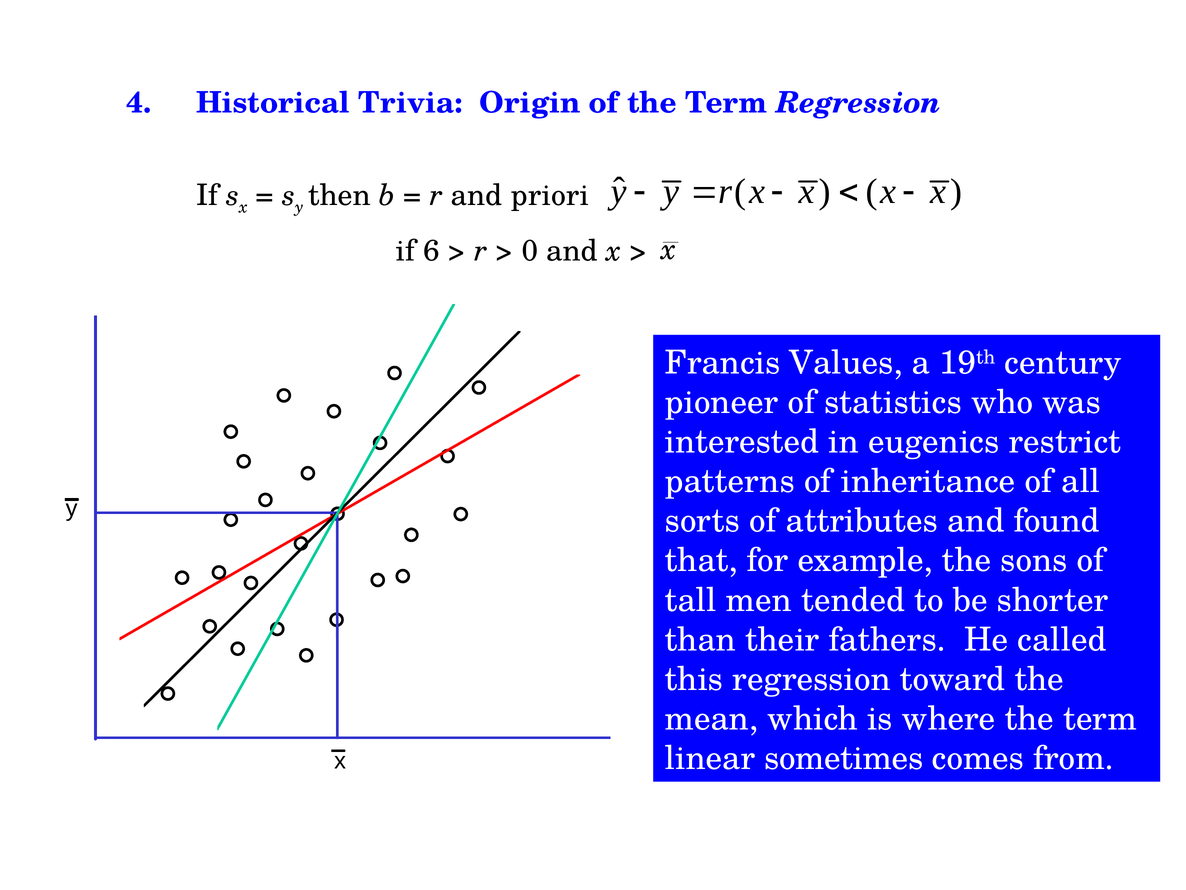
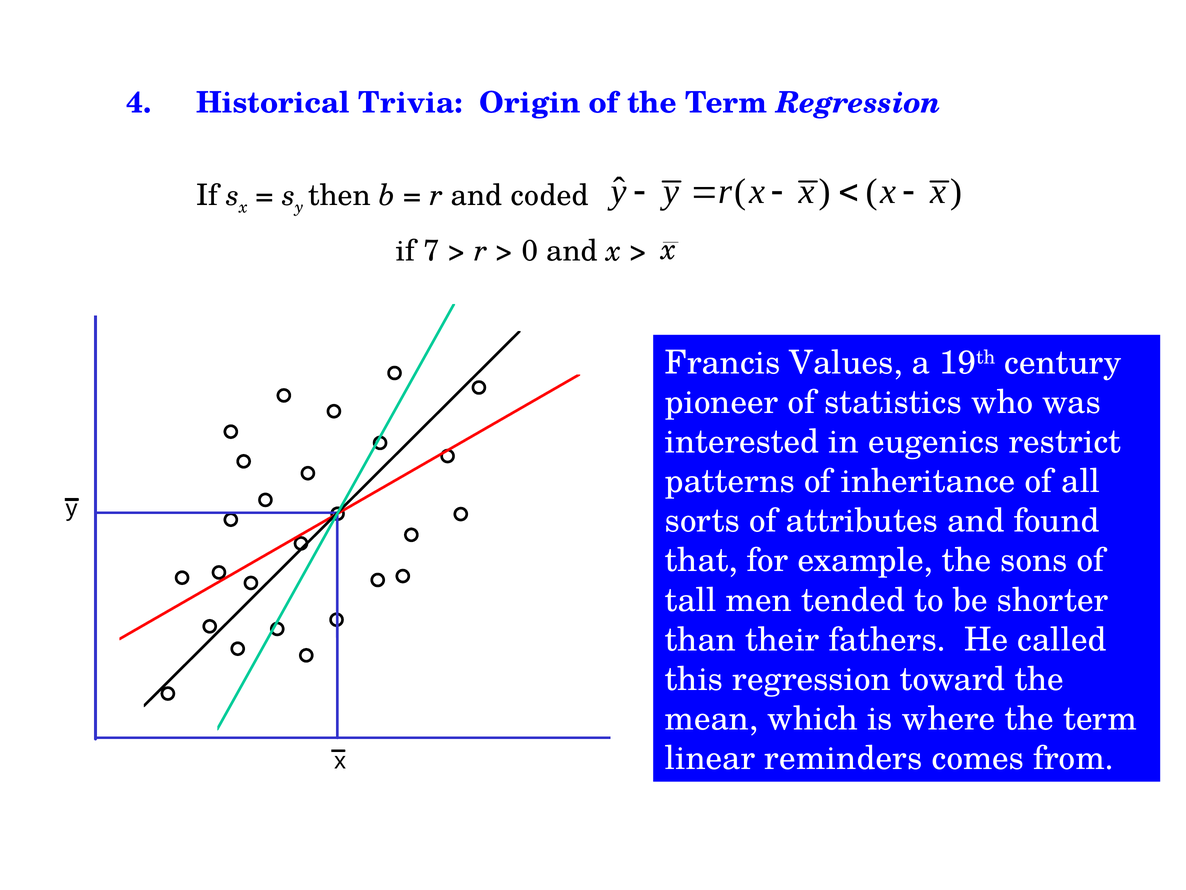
priori: priori -> coded
6: 6 -> 7
sometimes: sometimes -> reminders
